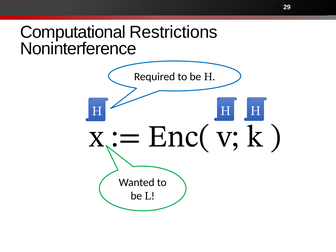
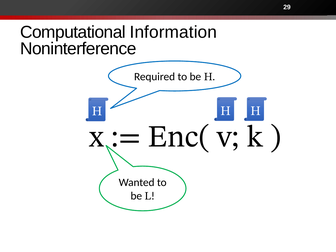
Restrictions: Restrictions -> Information
